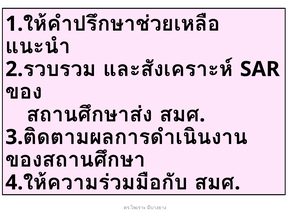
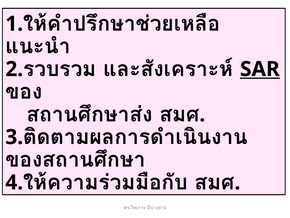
SAR underline: none -> present
